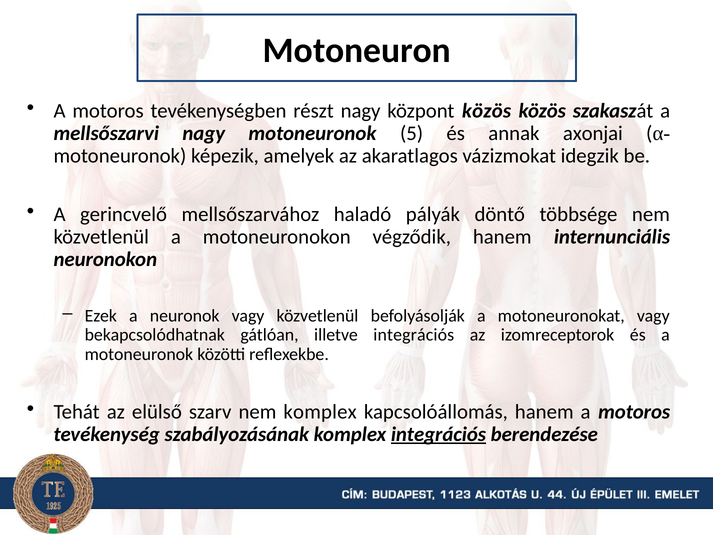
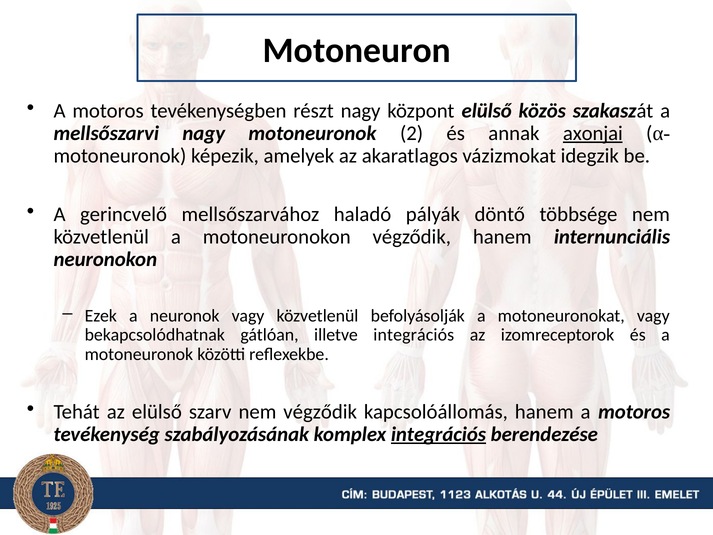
központ közös: közös -> elülső
5: 5 -> 2
axonjai underline: none -> present
nem komplex: komplex -> végződik
